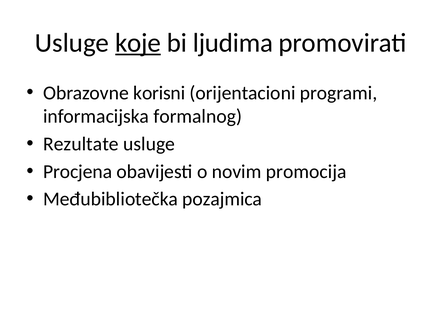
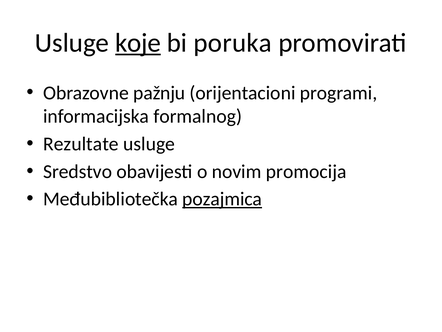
ljudima: ljudima -> poruka
korisni: korisni -> pažnju
Procjena: Procjena -> Sredstvo
pozajmica underline: none -> present
